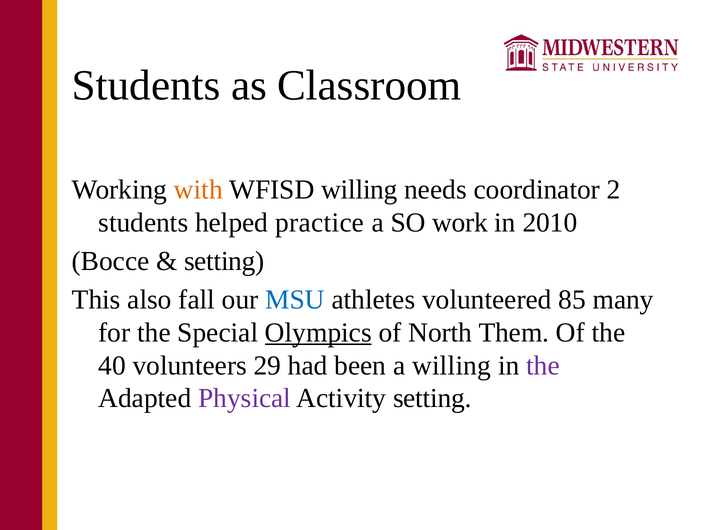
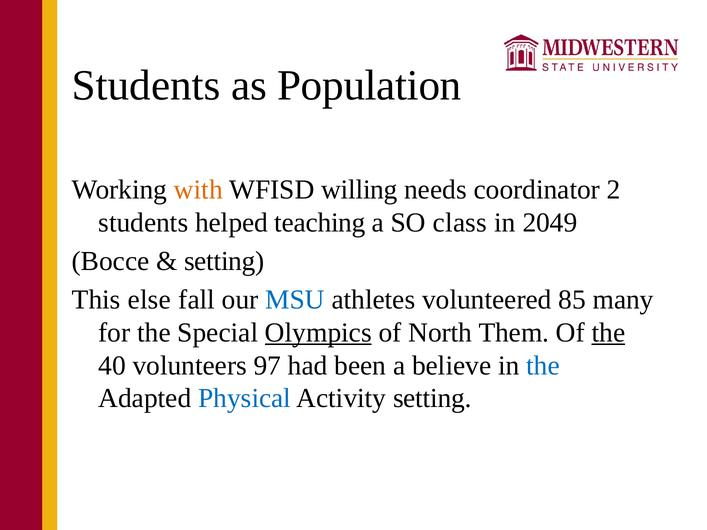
Classroom: Classroom -> Population
practice: practice -> teaching
work: work -> class
2010: 2010 -> 2049
also: also -> else
the at (608, 333) underline: none -> present
29: 29 -> 97
a willing: willing -> believe
the at (543, 366) colour: purple -> blue
Physical colour: purple -> blue
